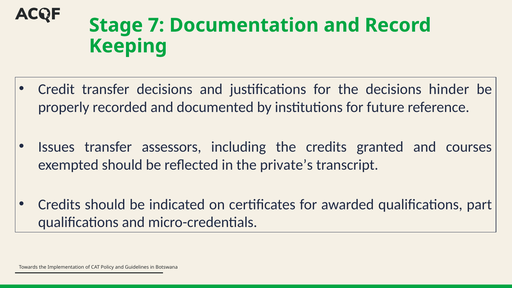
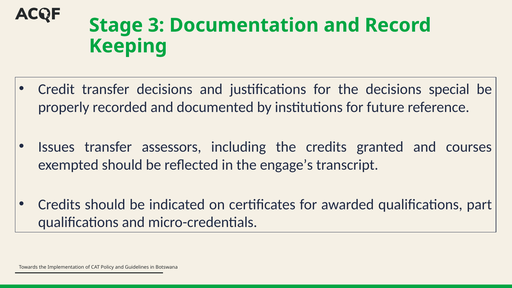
7: 7 -> 3
hinder: hinder -> special
private’s: private’s -> engage’s
